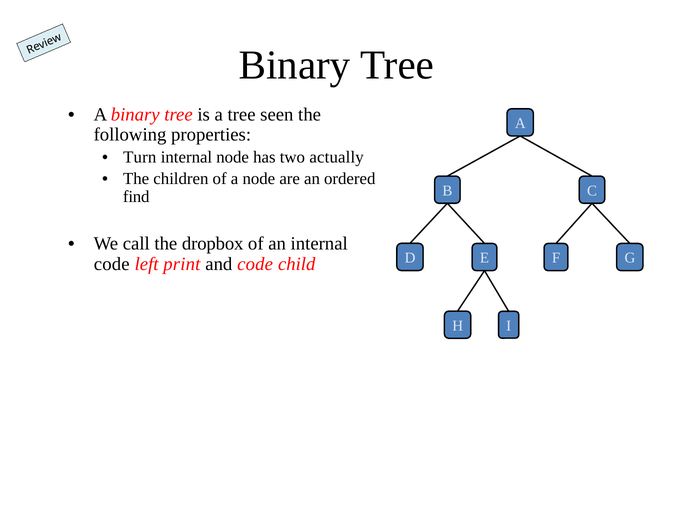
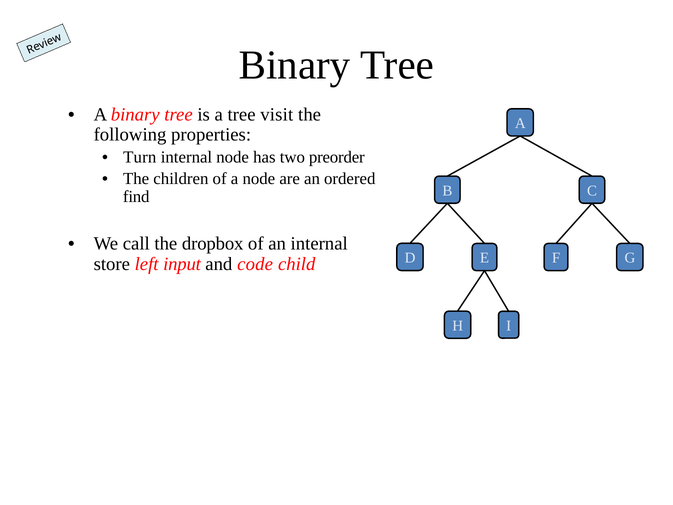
seen: seen -> visit
actually: actually -> preorder
code at (112, 264): code -> store
print: print -> input
